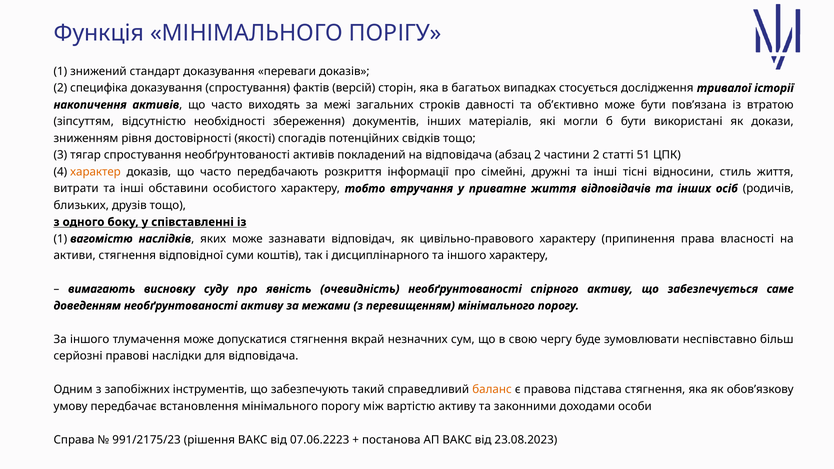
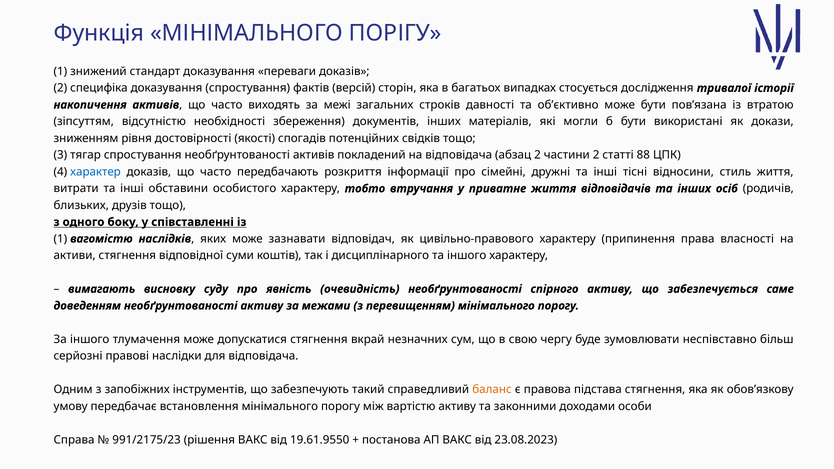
51: 51 -> 88
характер colour: orange -> blue
07.06.2223: 07.06.2223 -> 19.61.9550
